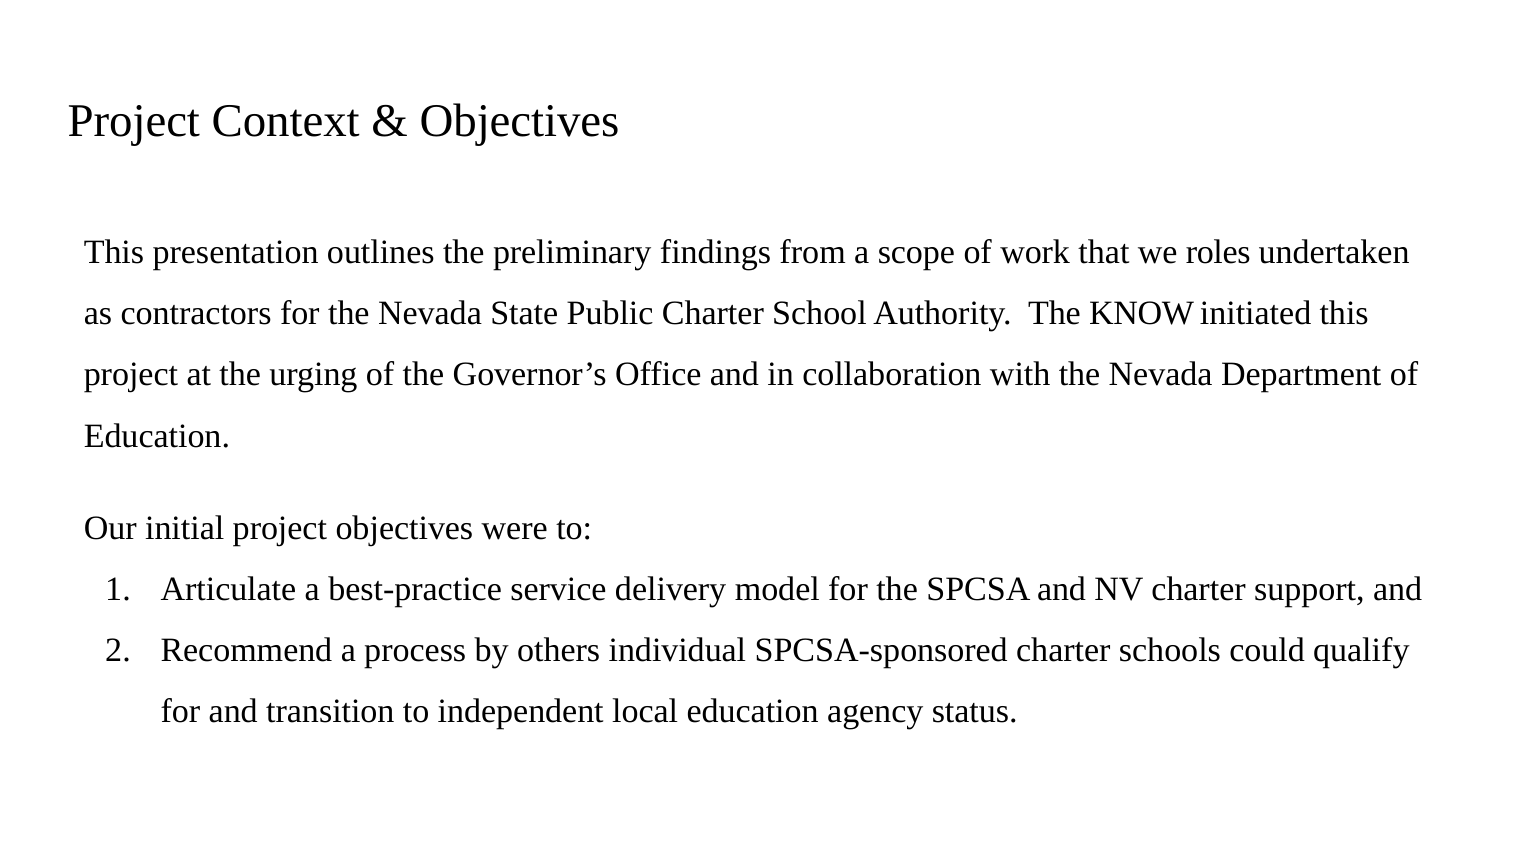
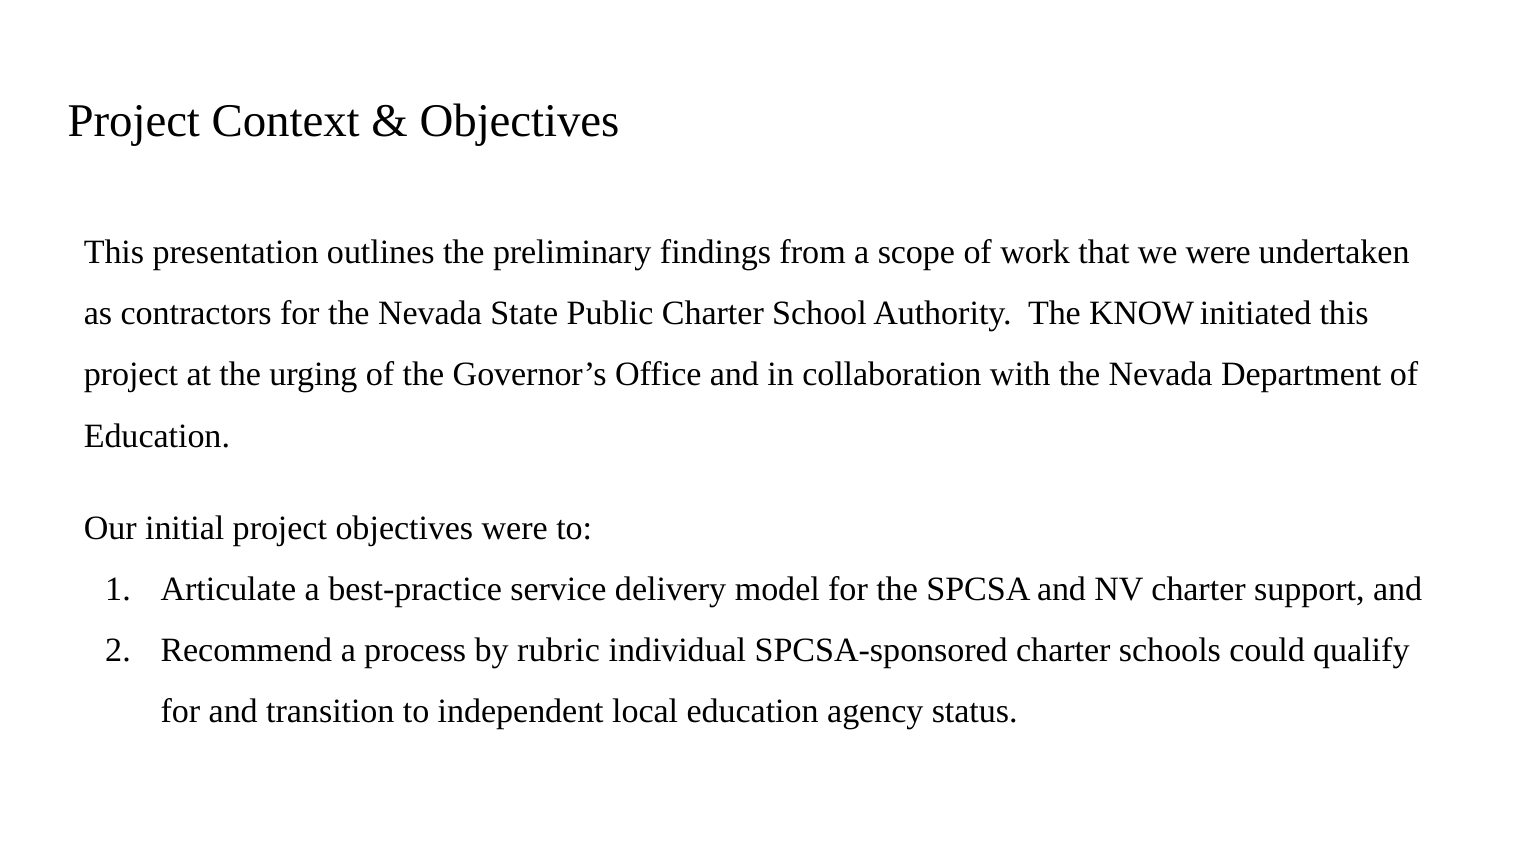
we roles: roles -> were
others: others -> rubric
